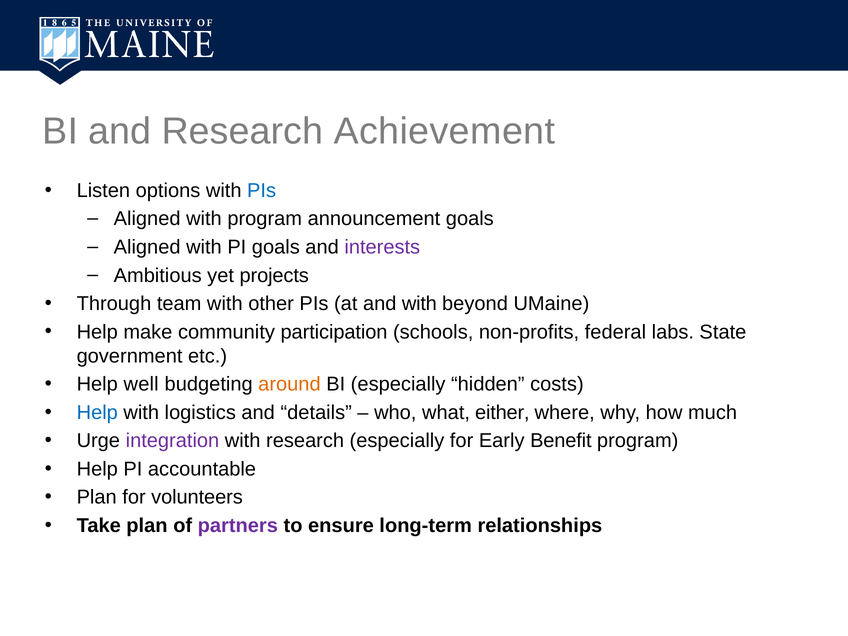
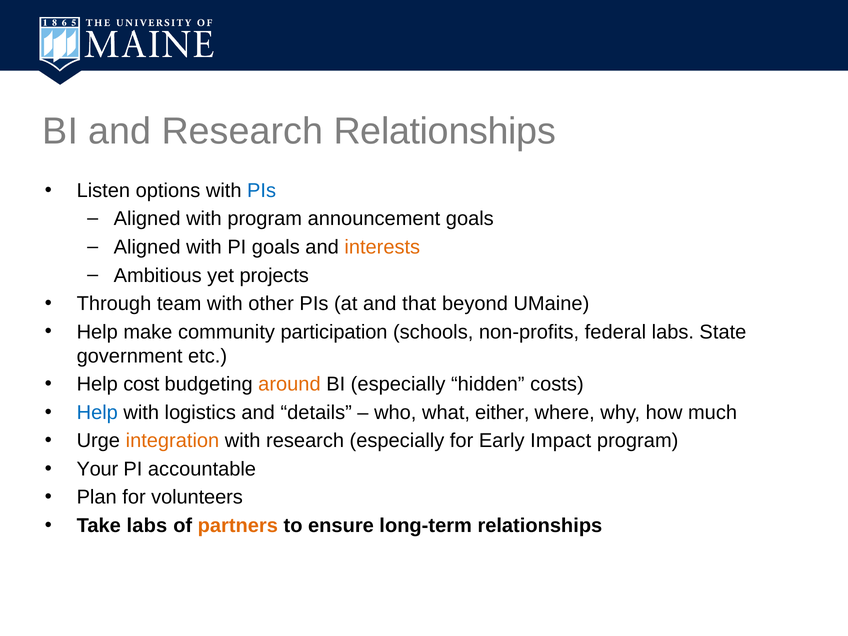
Research Achievement: Achievement -> Relationships
interests colour: purple -> orange
and with: with -> that
well: well -> cost
integration colour: purple -> orange
Benefit: Benefit -> Impact
Help at (97, 469): Help -> Your
Take plan: plan -> labs
partners colour: purple -> orange
